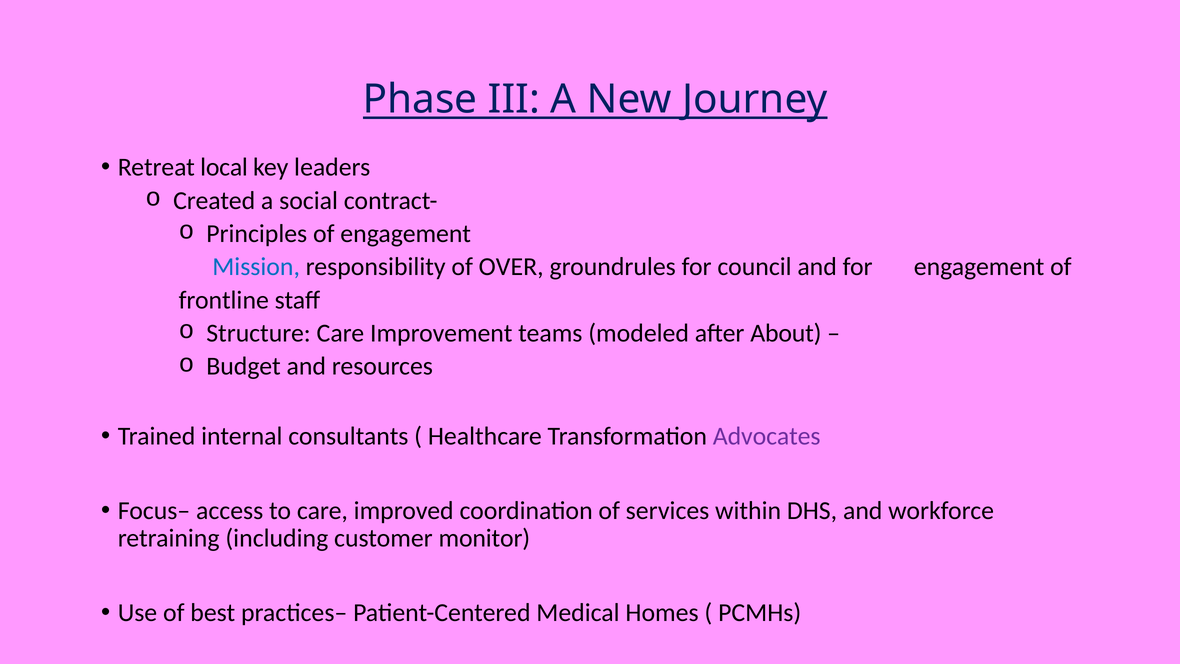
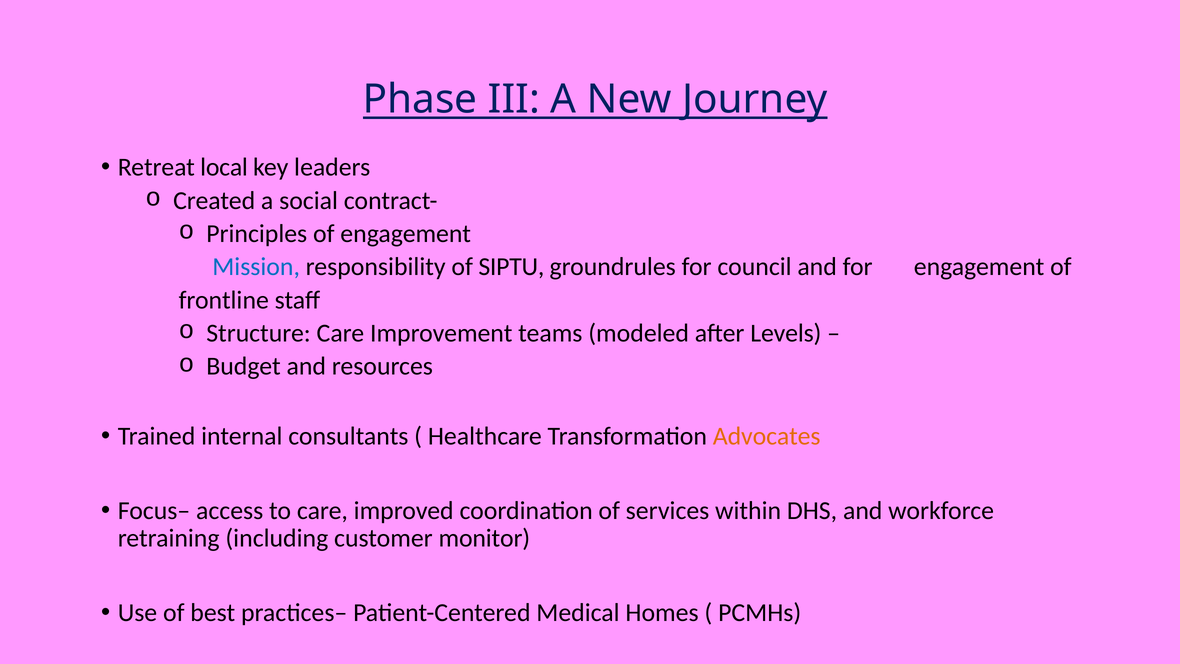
OVER: OVER -> SIPTU
About: About -> Levels
Advocates colour: purple -> orange
